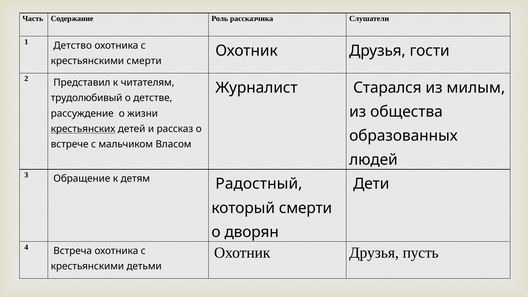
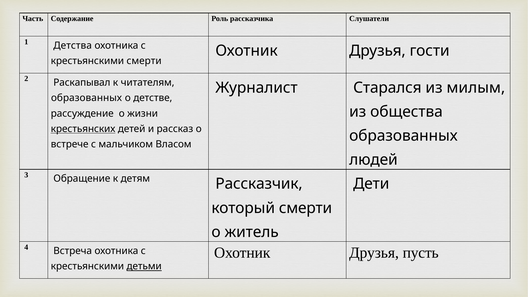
Детство: Детство -> Детства
Представил: Представил -> Раскапывал
трудолюбивый at (87, 98): трудолюбивый -> образованных
Радостный: Радостный -> Рассказчик
дворян: дворян -> житель
детьми underline: none -> present
